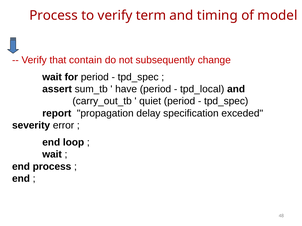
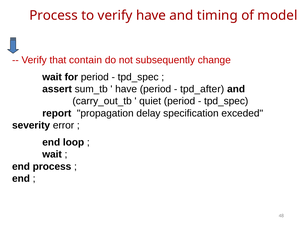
verify term: term -> have
tpd_local: tpd_local -> tpd_after
